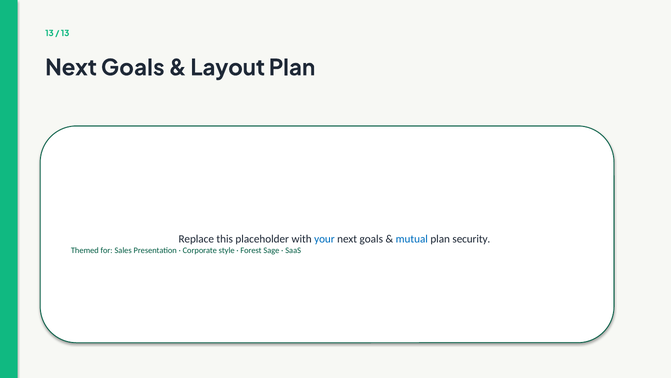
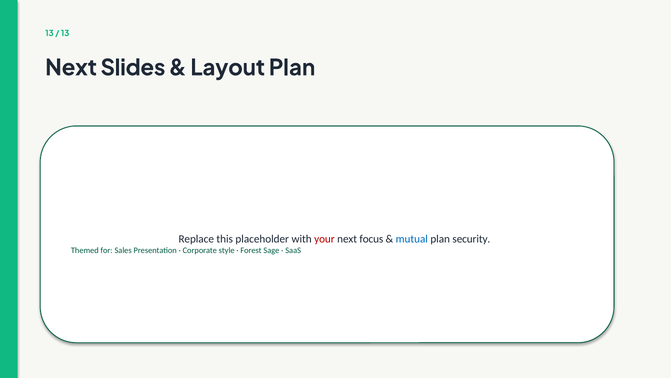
Goals at (133, 68): Goals -> Slides
your colour: blue -> red
goals at (371, 239): goals -> focus
